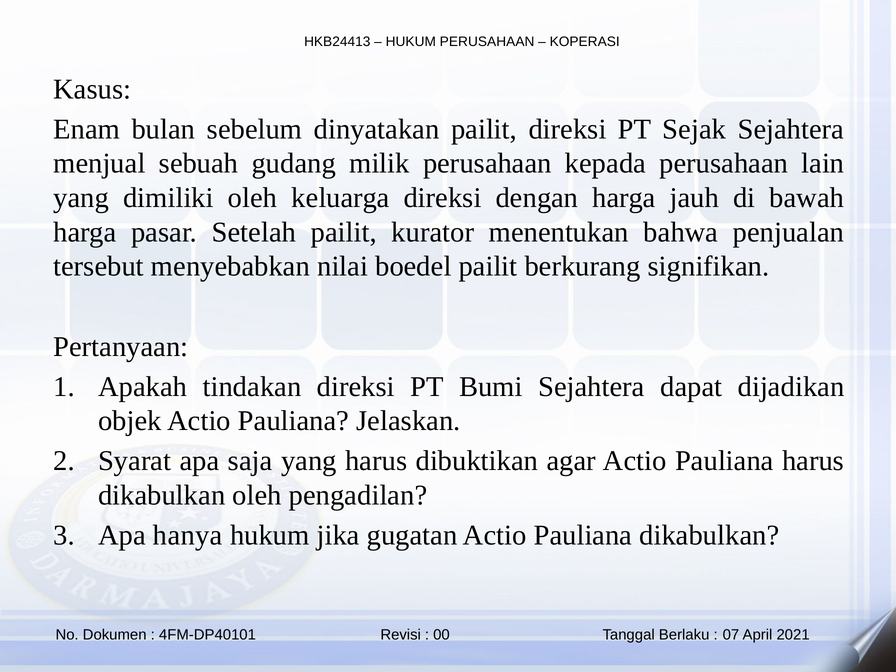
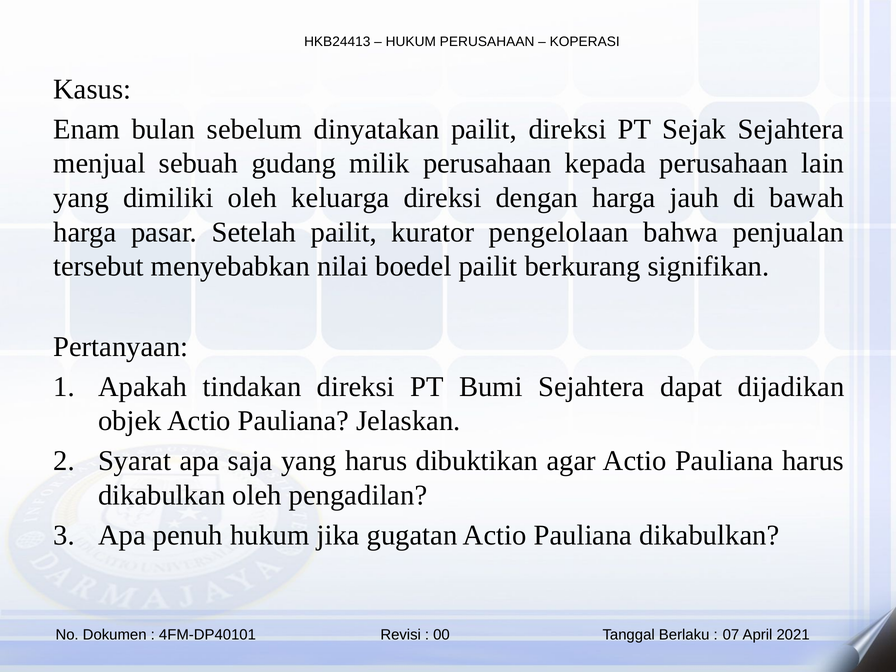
menentukan: menentukan -> pengelolaan
hanya: hanya -> penuh
